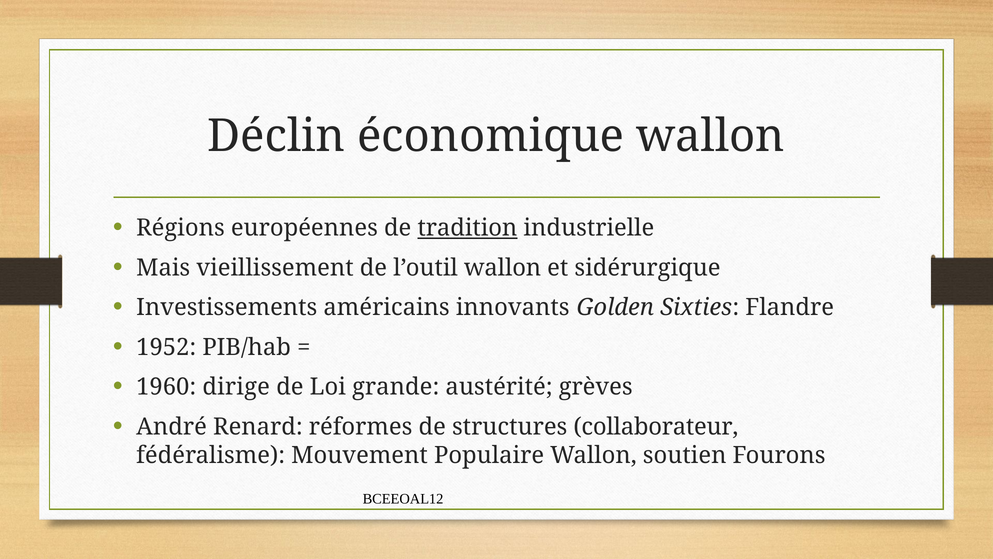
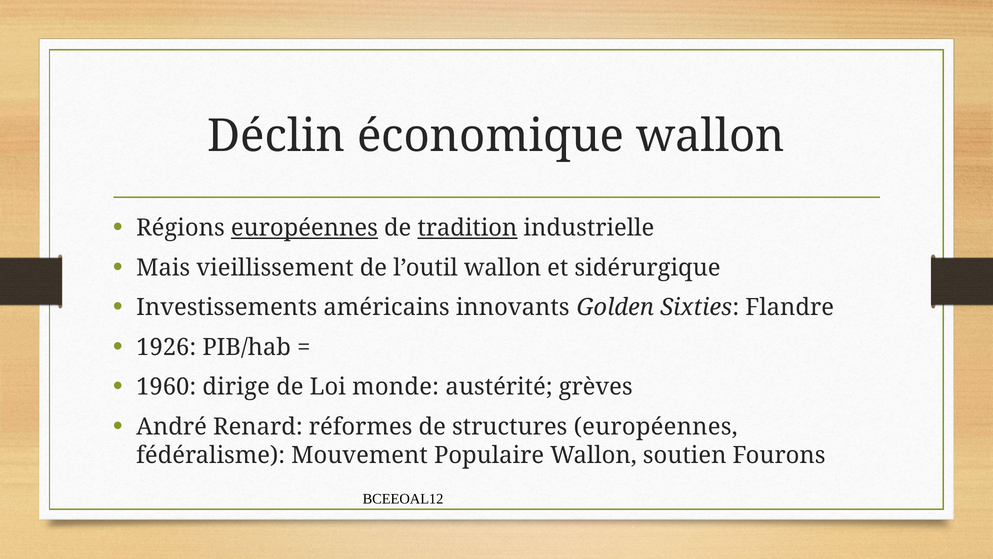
européennes at (304, 228) underline: none -> present
1952: 1952 -> 1926
grande: grande -> monde
structures collaborateur: collaborateur -> européennes
